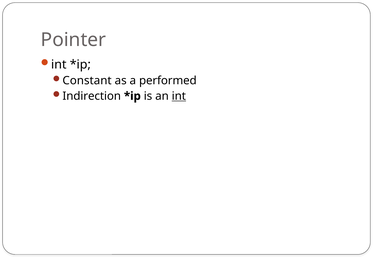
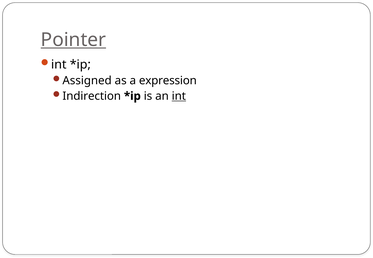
Pointer underline: none -> present
Constant: Constant -> Assigned
performed: performed -> expression
